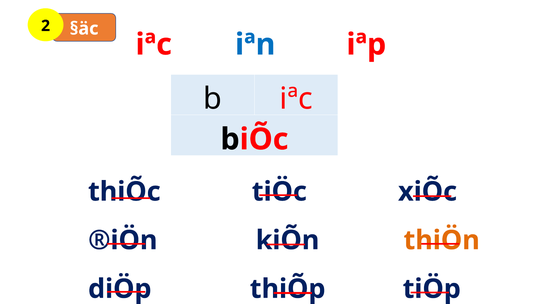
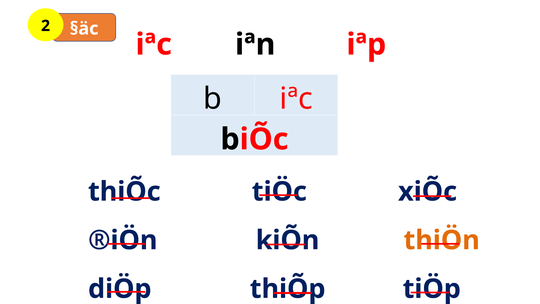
iªn colour: blue -> black
